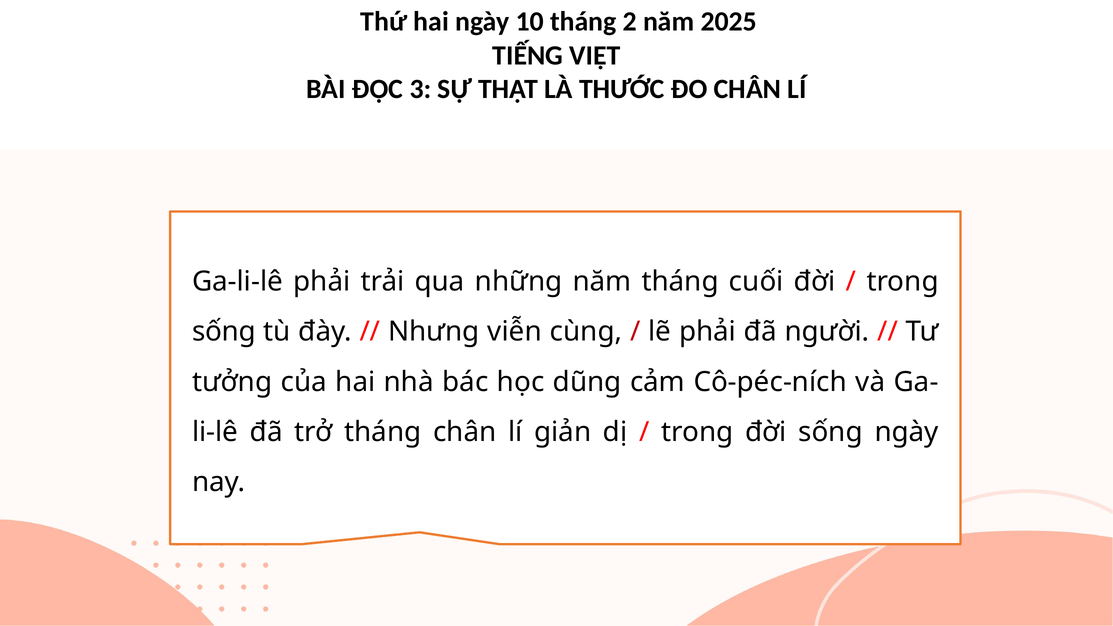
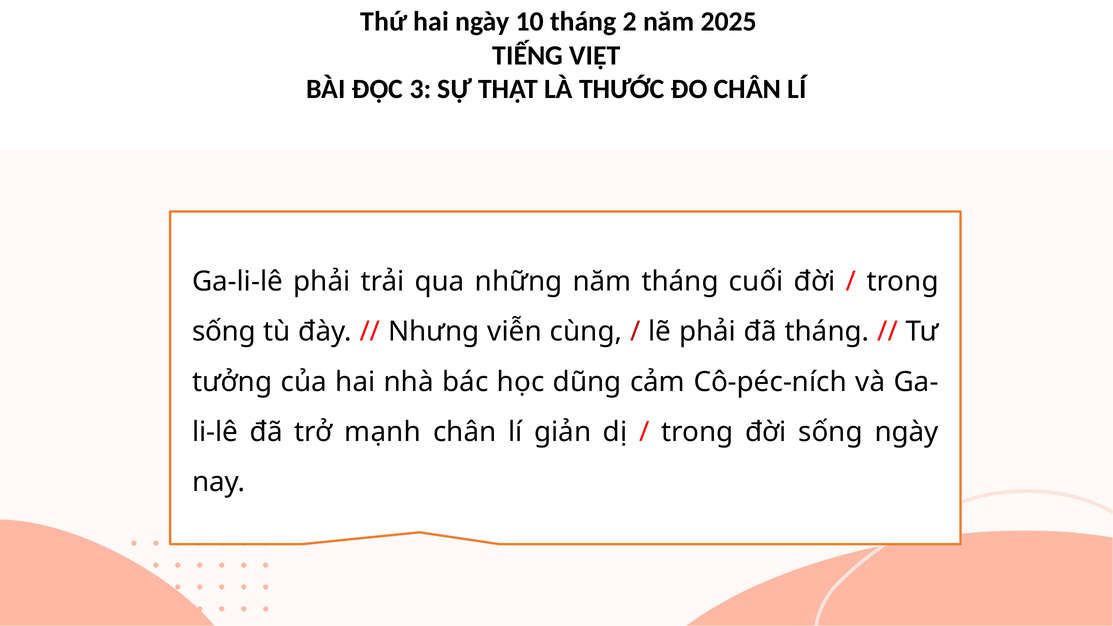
đã người: người -> tháng
trở tháng: tháng -> mạnh
